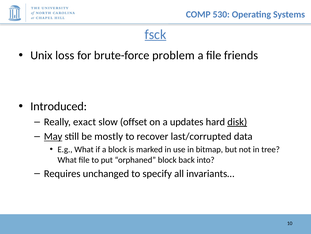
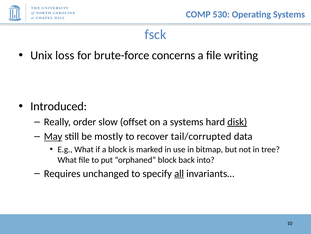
fsck underline: present -> none
problem: problem -> concerns
friends: friends -> writing
exact: exact -> order
a updates: updates -> systems
last/corrupted: last/corrupted -> tail/corrupted
all underline: none -> present
